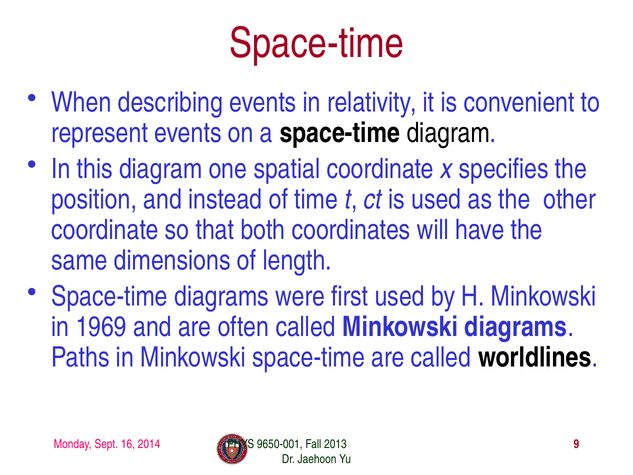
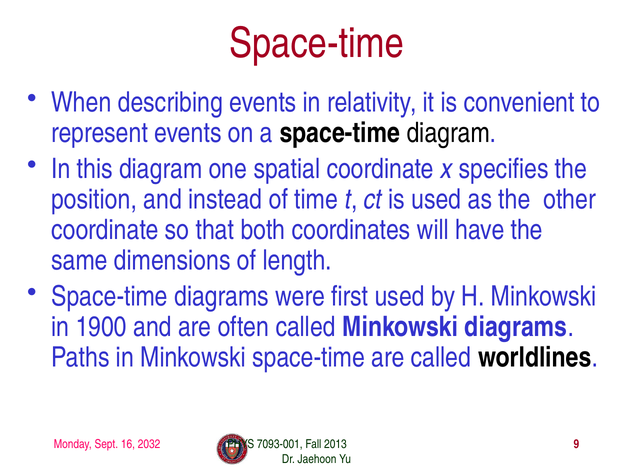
1969: 1969 -> 1900
2014: 2014 -> 2032
9650-001: 9650-001 -> 7093-001
